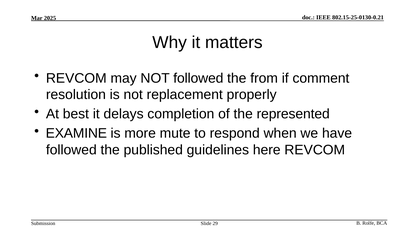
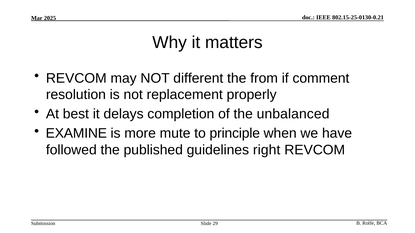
NOT followed: followed -> different
represented: represented -> unbalanced
respond: respond -> principle
here: here -> right
